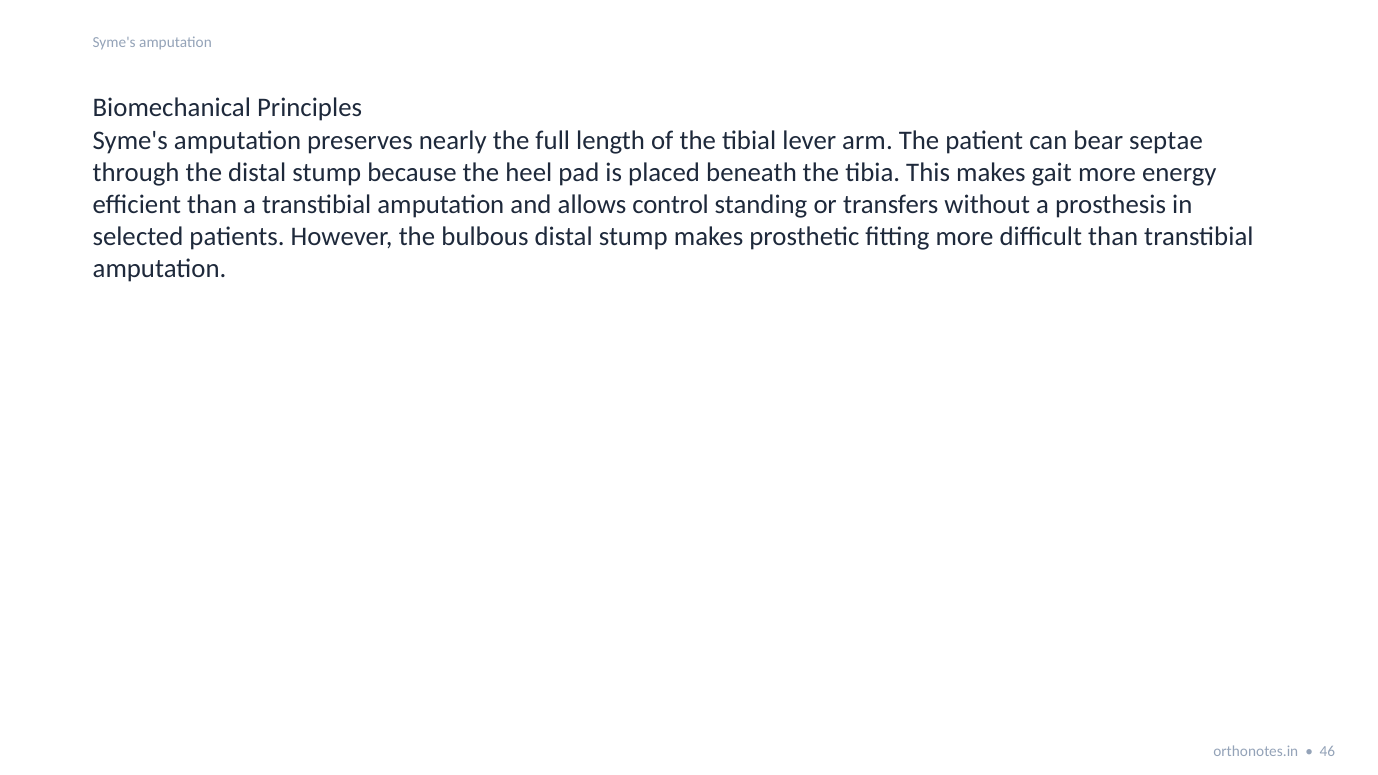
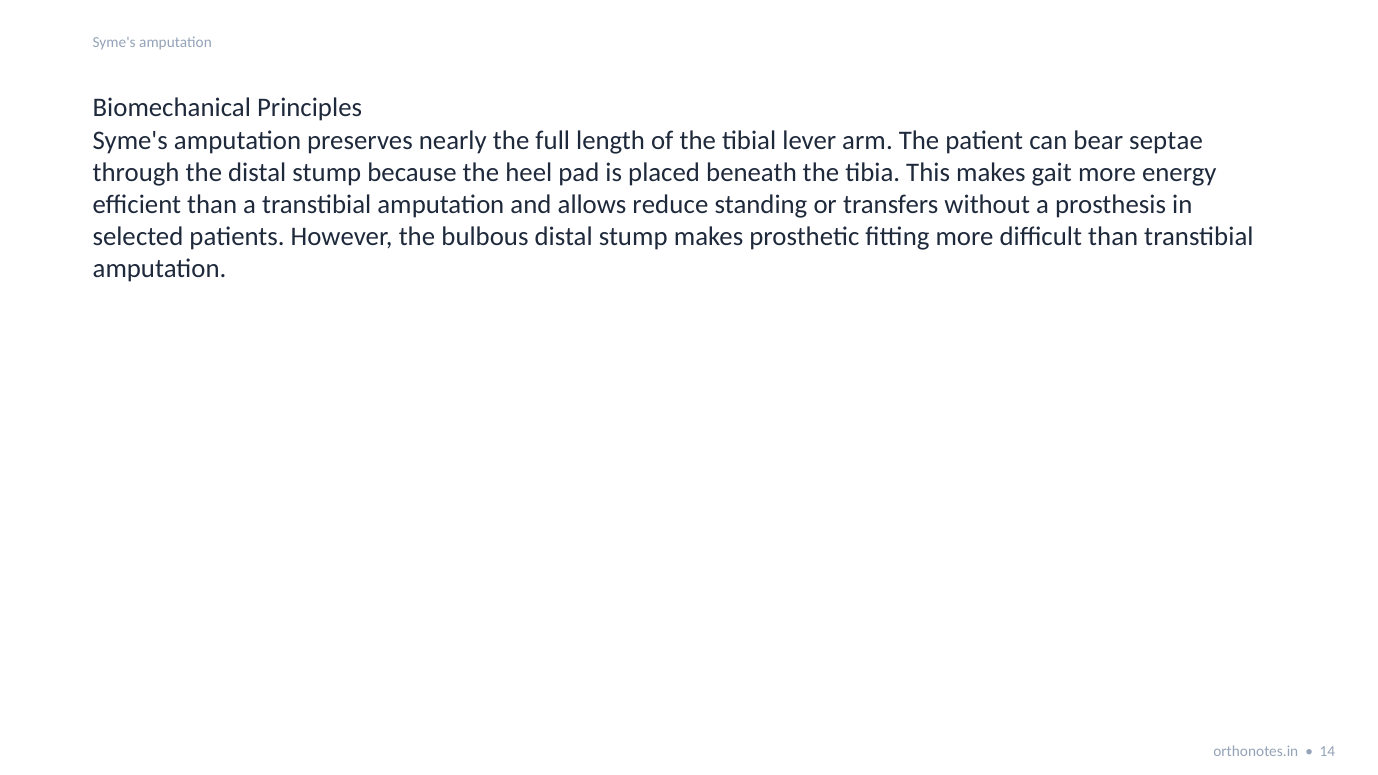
control: control -> reduce
46: 46 -> 14
